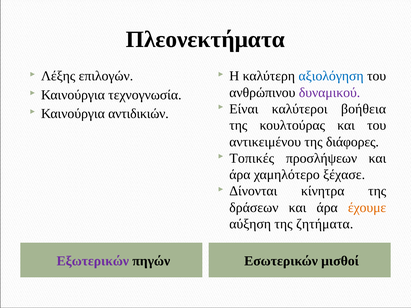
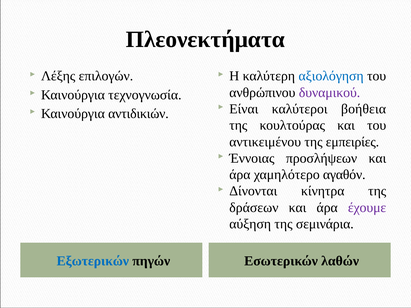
διάφορες: διάφορες -> εμπειρίες
Τοπικές: Τοπικές -> Έννοιας
ξέχασε: ξέχασε -> αγαθόν
έχουμε colour: orange -> purple
ζητήματα: ζητήματα -> σεμινάρια
Εξωτερικών colour: purple -> blue
μισθοί: μισθοί -> λαθών
